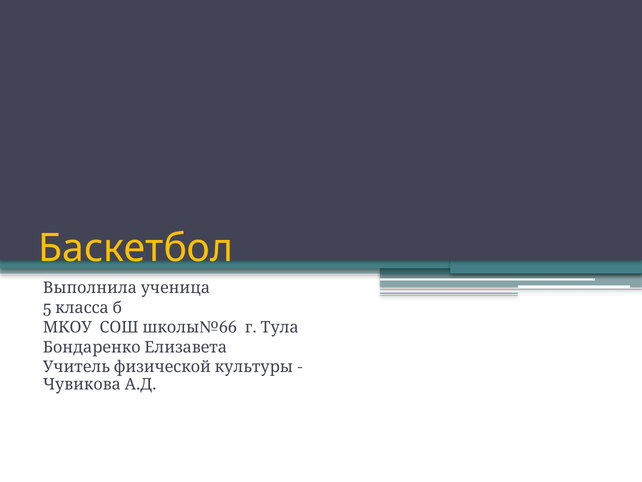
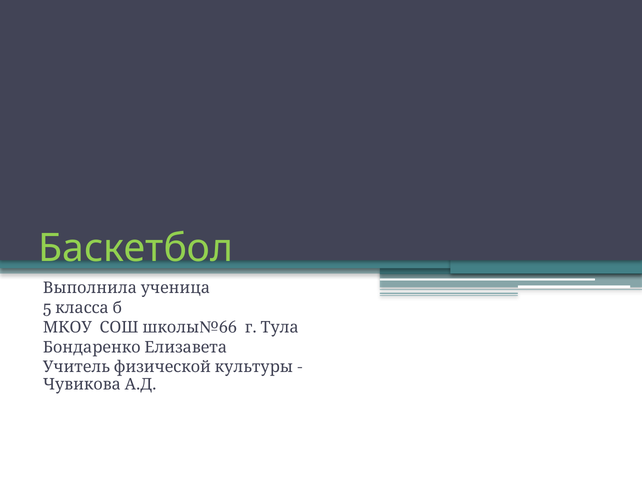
Баскетбол colour: yellow -> light green
